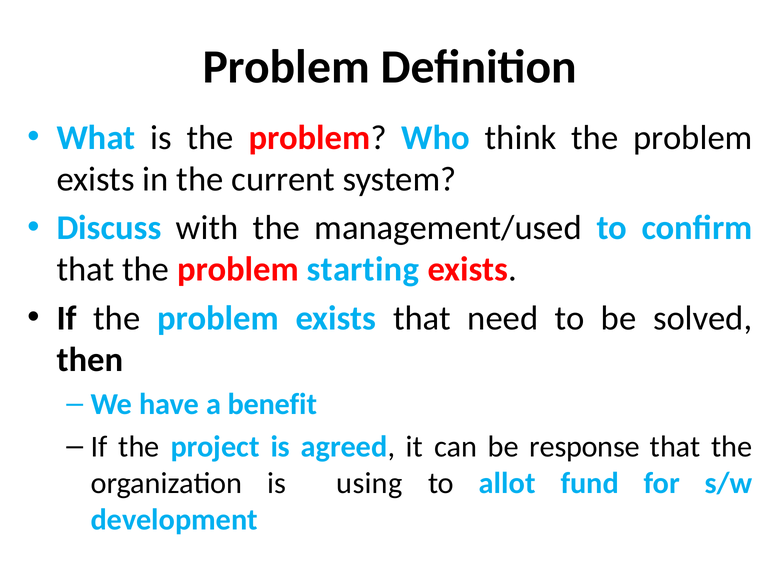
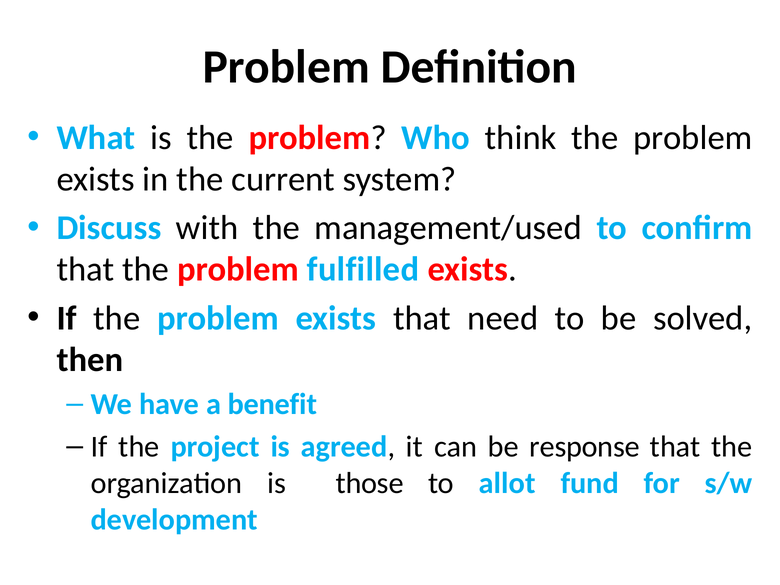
starting: starting -> fulfilled
using: using -> those
